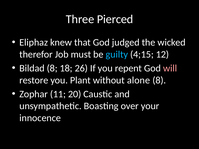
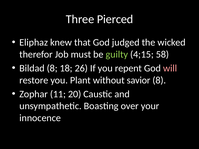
guilty colour: light blue -> light green
12: 12 -> 58
alone: alone -> savior
